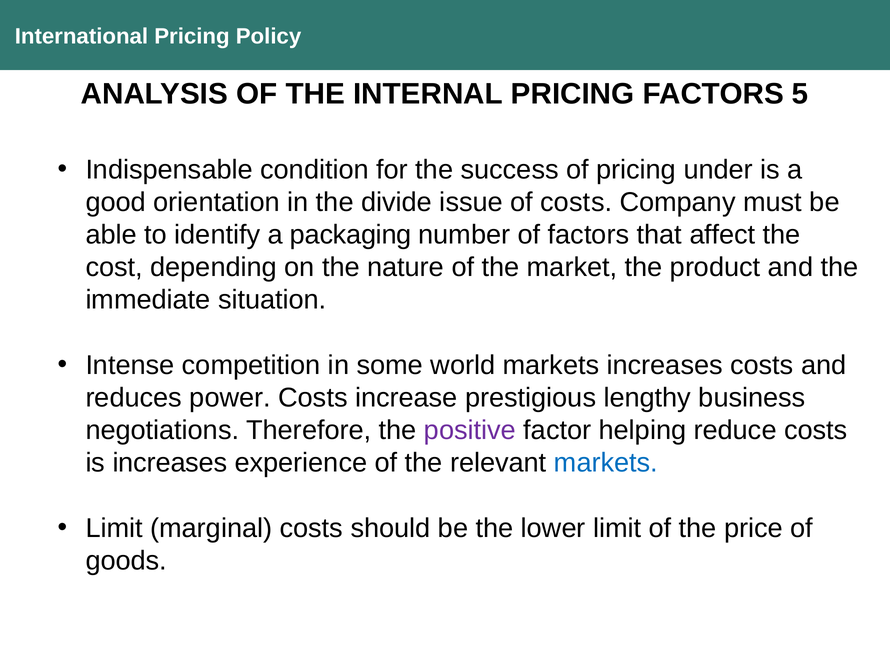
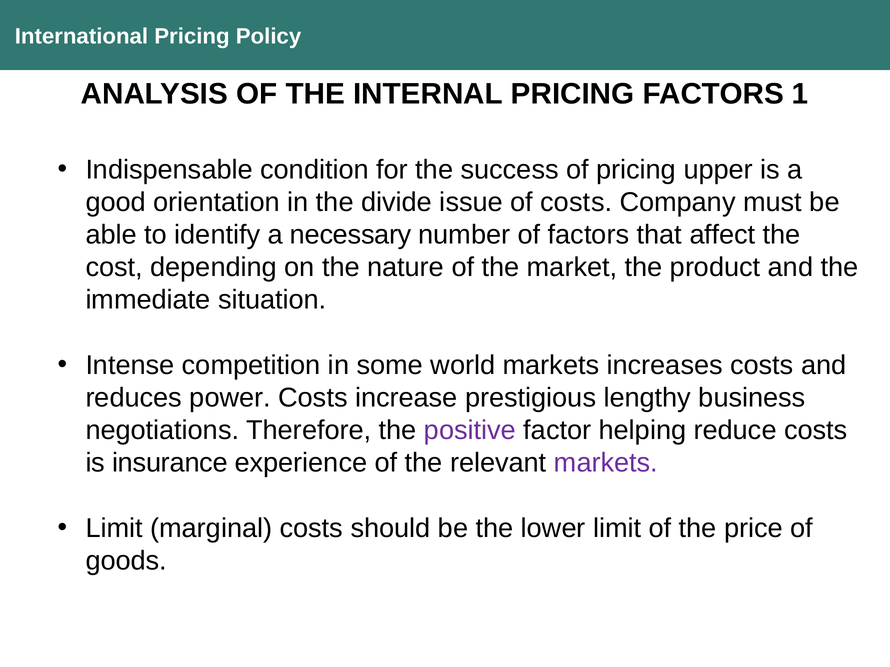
5: 5 -> 1
under: under -> upper
packaging: packaging -> necessary
is increases: increases -> insurance
markets at (606, 463) colour: blue -> purple
